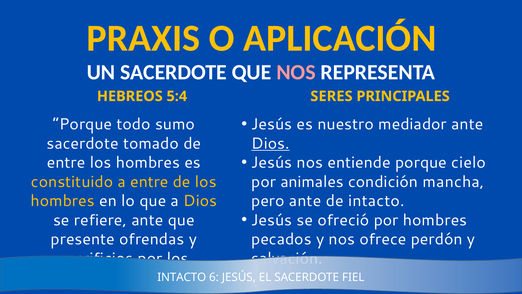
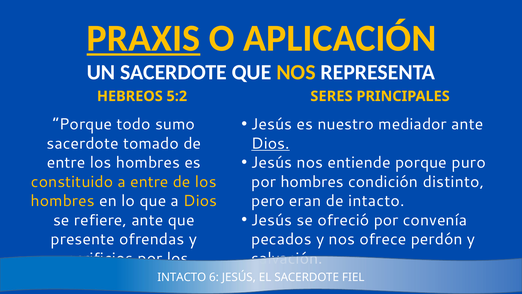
PRAXIS underline: none -> present
NOS at (296, 72) colour: pink -> yellow
5:4: 5:4 -> 5:2
cielo: cielo -> puro
por animales: animales -> hombres
mancha: mancha -> distinto
pero ante: ante -> eran
por hombres: hombres -> convenía
